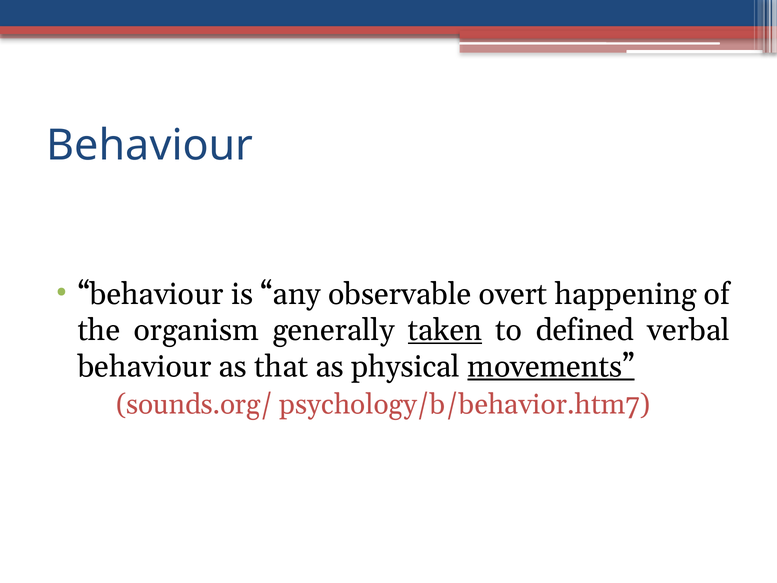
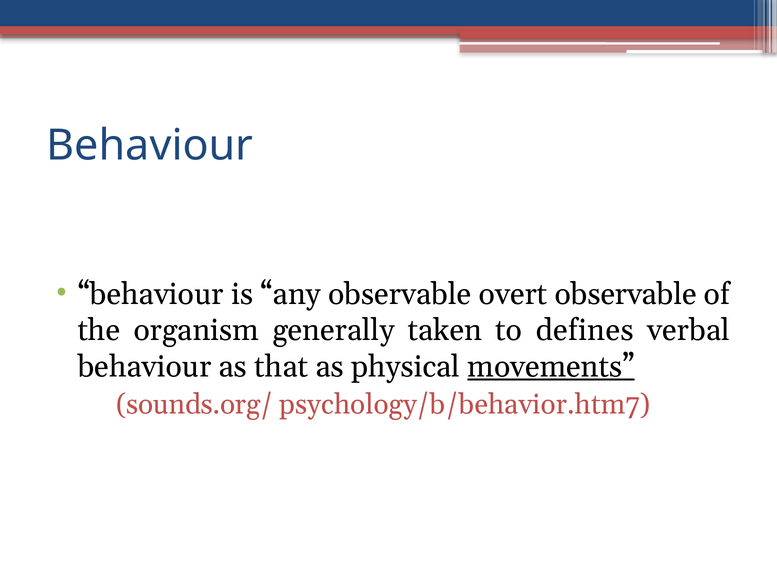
overt happening: happening -> observable
taken underline: present -> none
defined: defined -> defines
